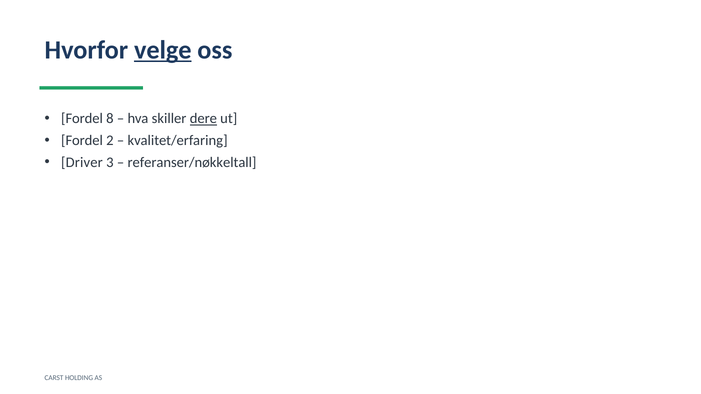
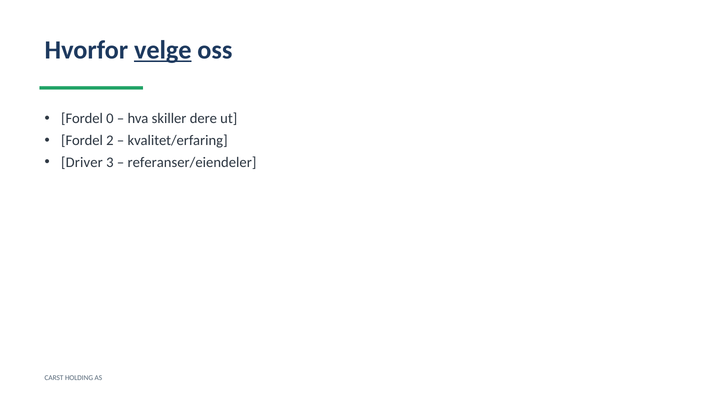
8: 8 -> 0
dere underline: present -> none
referanser/nøkkeltall: referanser/nøkkeltall -> referanser/eiendeler
